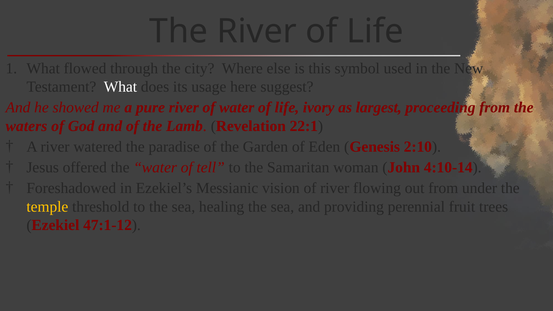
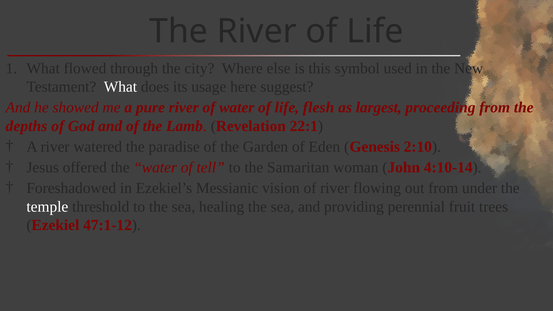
ivory: ivory -> flesh
waters: waters -> depths
temple colour: yellow -> white
